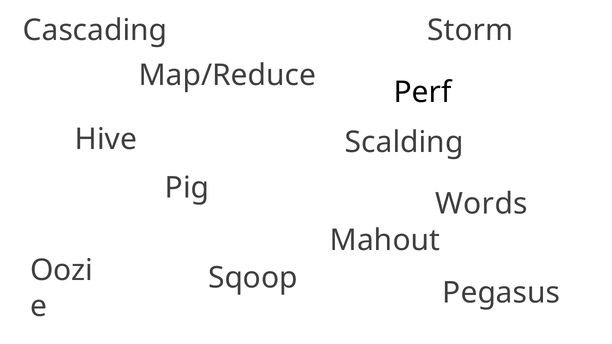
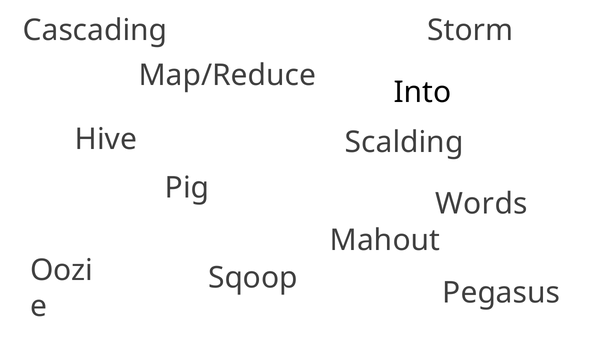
Perf: Perf -> Into
